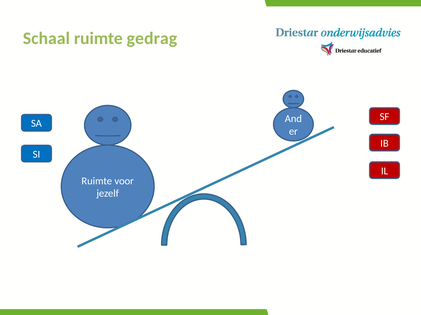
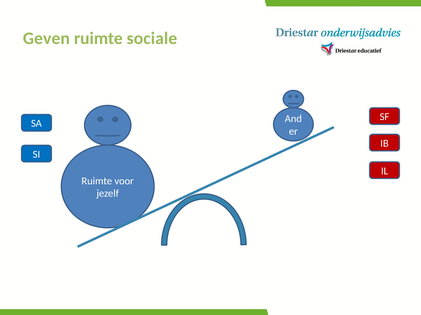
Schaal: Schaal -> Geven
gedrag: gedrag -> sociale
